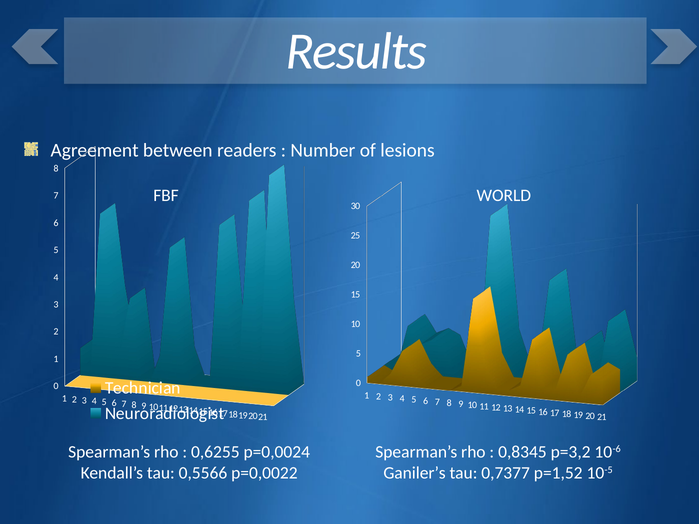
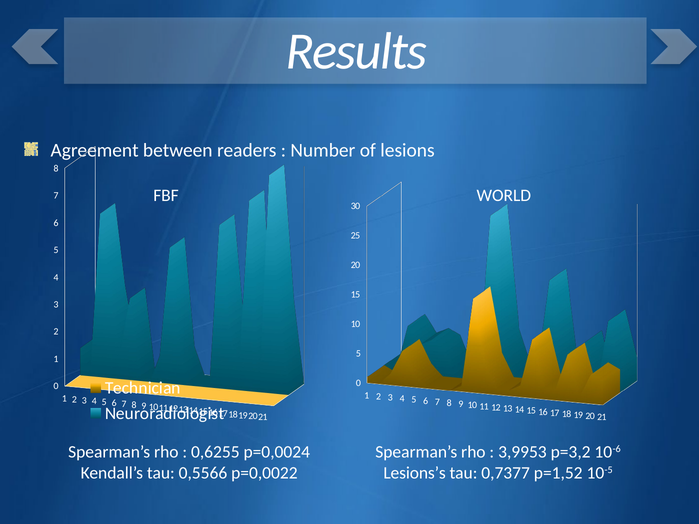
0,8345: 0,8345 -> 3,9953
Ganiler’s: Ganiler’s -> Lesions’s
